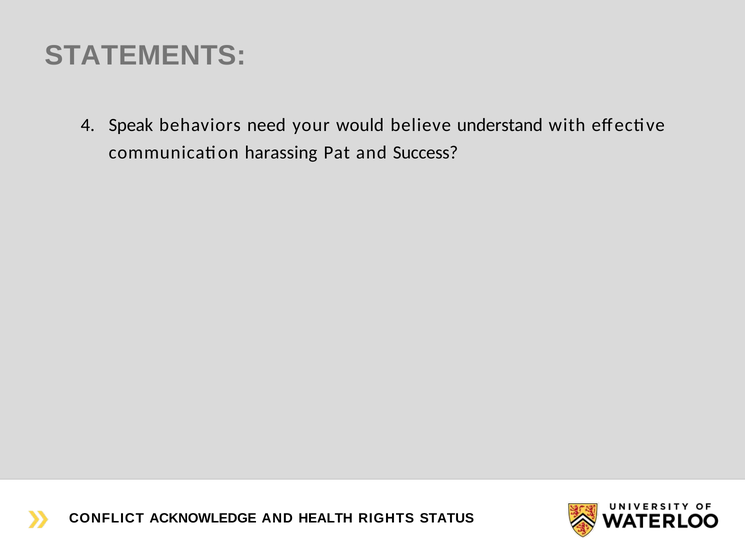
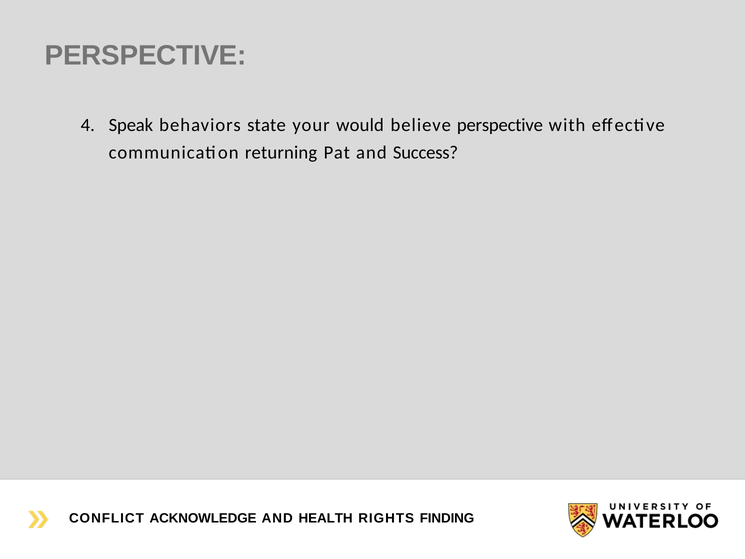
STATEMENTS at (145, 55): STATEMENTS -> PERSPECTIVE
need: need -> state
believe understand: understand -> perspective
harassing: harassing -> returning
STATUS: STATUS -> FINDING
